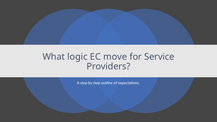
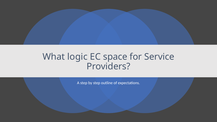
move: move -> space
